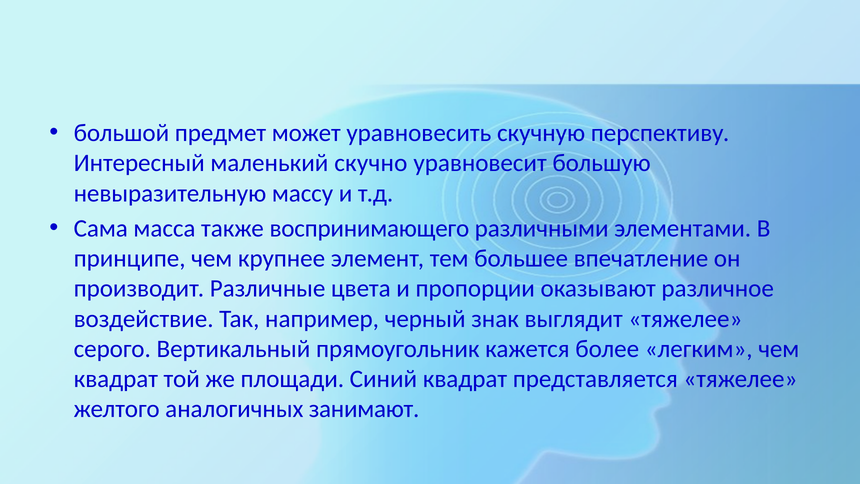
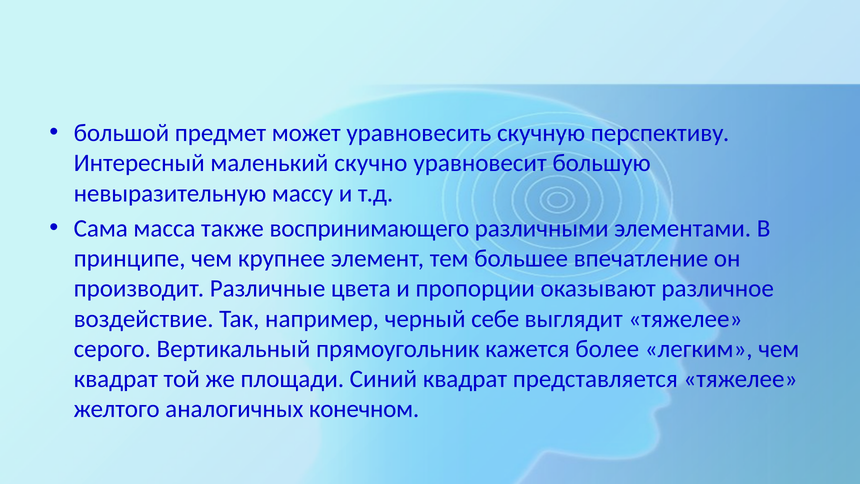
знак: знак -> себе
занимают: занимают -> конечном
